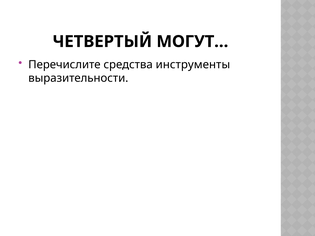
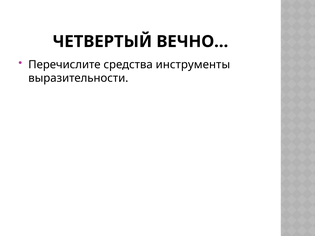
МОГУТ…: МОГУТ… -> ВЕЧНО…
